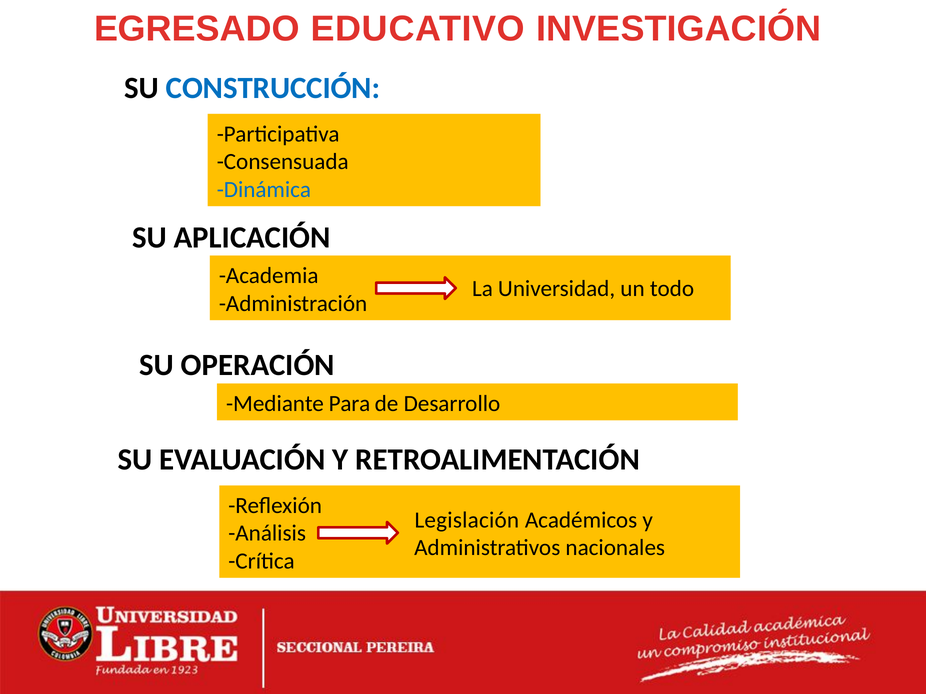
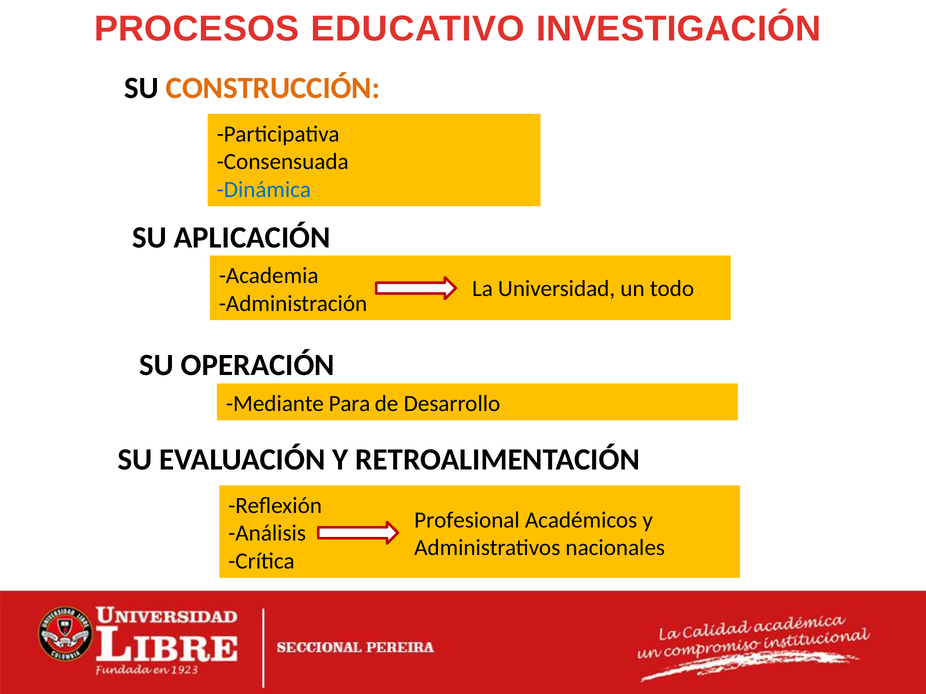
EGRESADO: EGRESADO -> PROCESOS
CONSTRUCCIÓN colour: blue -> orange
Legislación: Legislación -> Profesional
